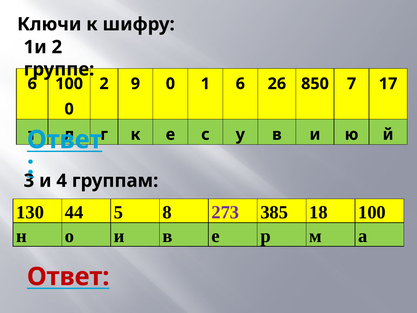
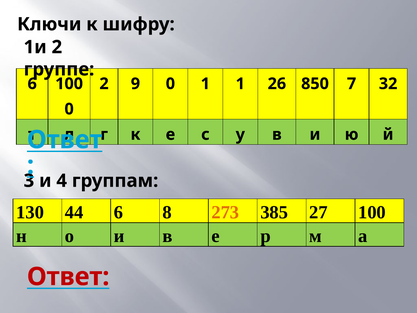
1 6: 6 -> 1
17: 17 -> 32
44 5: 5 -> 6
273 colour: purple -> orange
18: 18 -> 27
